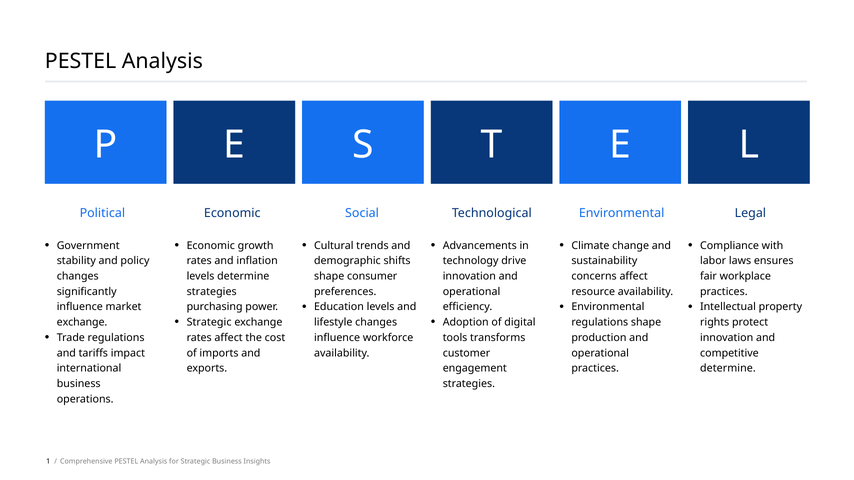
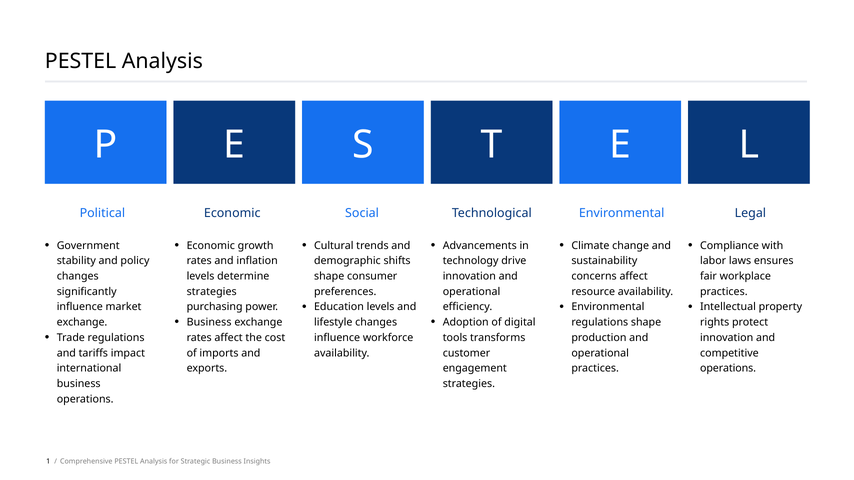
Strategic at (209, 323): Strategic -> Business
determine at (728, 369): determine -> operations
